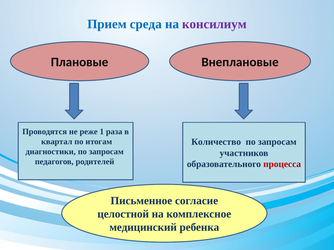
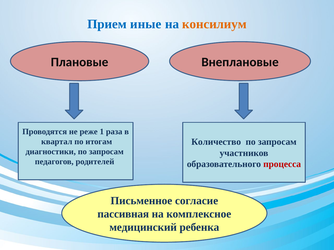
среда: среда -> иные
консилиум colour: purple -> orange
целостной: целостной -> пассивная
